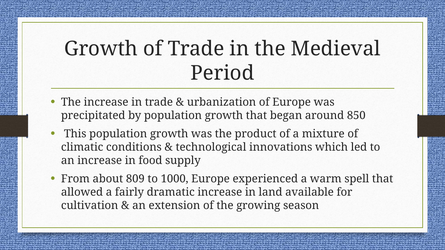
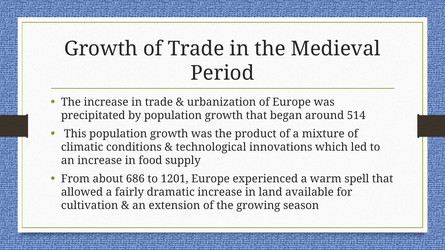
850: 850 -> 514
809: 809 -> 686
1000: 1000 -> 1201
